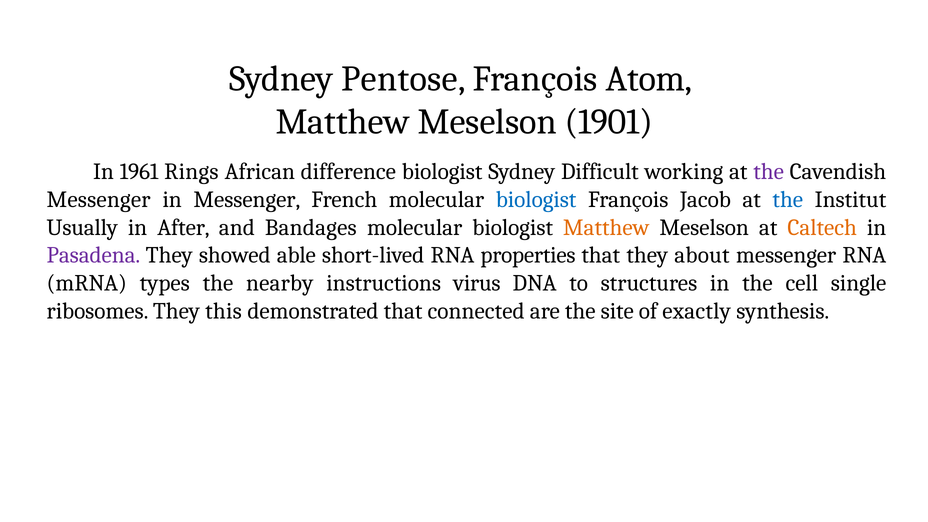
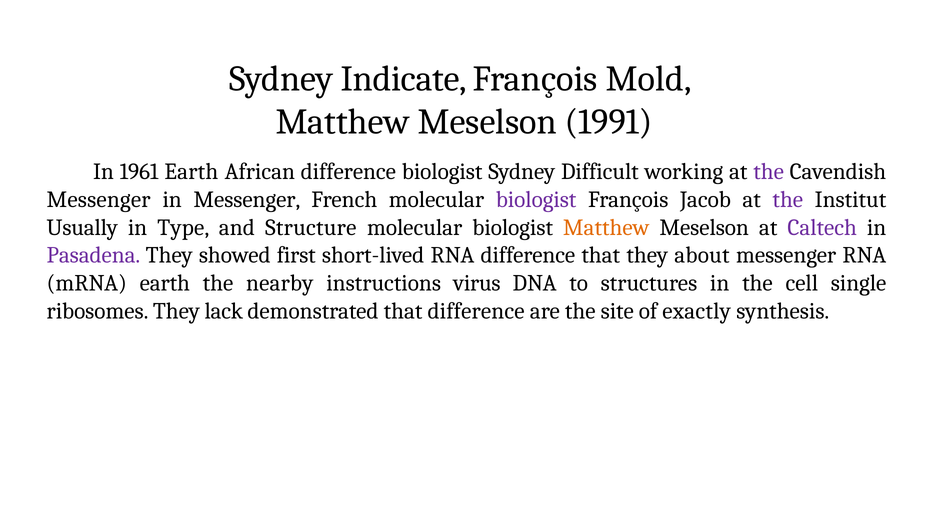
Pentose: Pentose -> Indicate
Atom: Atom -> Mold
1901: 1901 -> 1991
1961 Rings: Rings -> Earth
biologist at (536, 200) colour: blue -> purple
the at (788, 200) colour: blue -> purple
After: After -> Type
Bandages: Bandages -> Structure
Caltech colour: orange -> purple
able: able -> first
RNA properties: properties -> difference
mRNA types: types -> earth
this: this -> lack
that connected: connected -> difference
